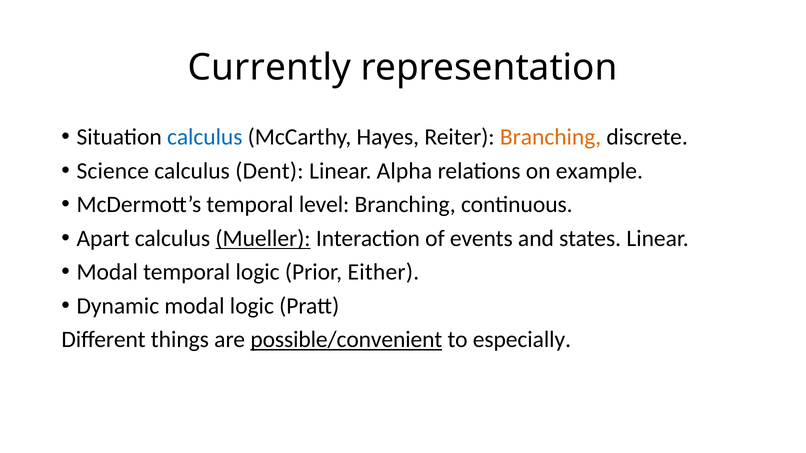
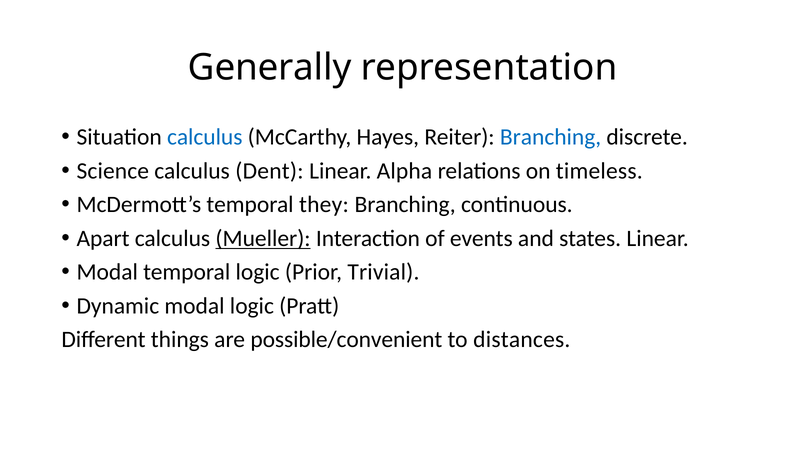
Currently: Currently -> Generally
Branching at (551, 137) colour: orange -> blue
example: example -> timeless
level: level -> they
Either: Either -> Trivial
possible/convenient underline: present -> none
especially: especially -> distances
